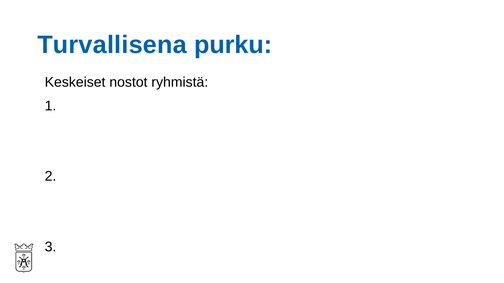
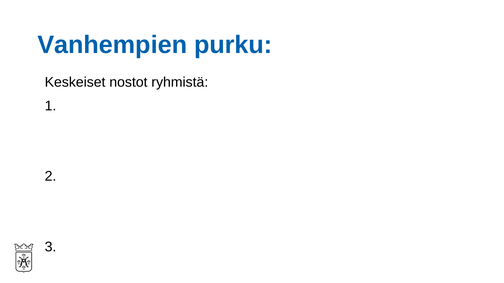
Turvallisena: Turvallisena -> Vanhempien
